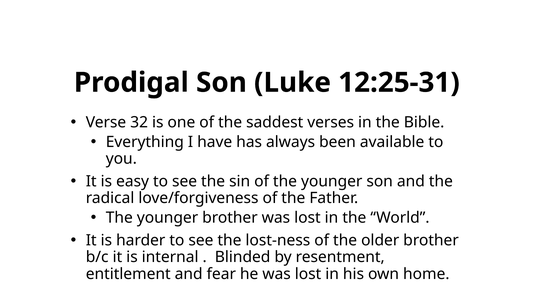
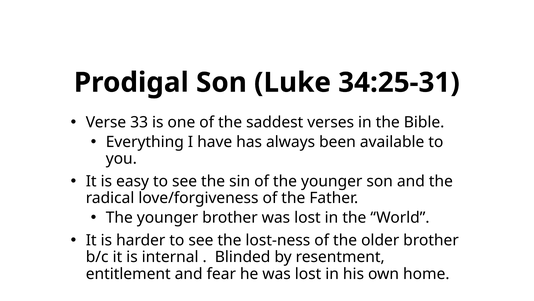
12:25-31: 12:25-31 -> 34:25-31
32: 32 -> 33
